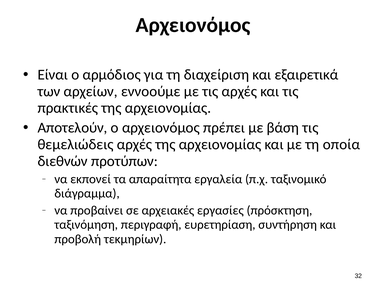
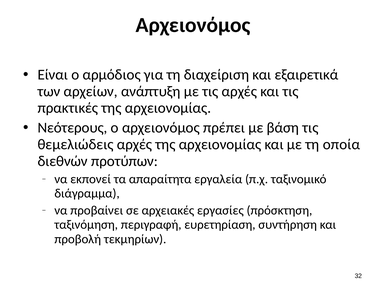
εννοούμε: εννοούμε -> ανάπτυξη
Αποτελούν: Αποτελούν -> Νεότερους
